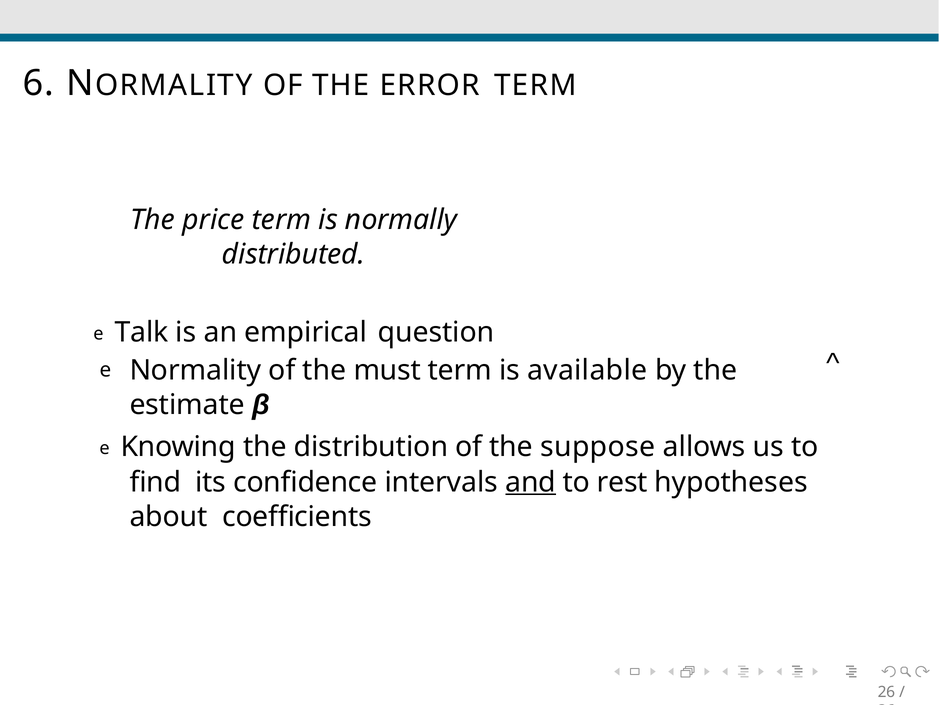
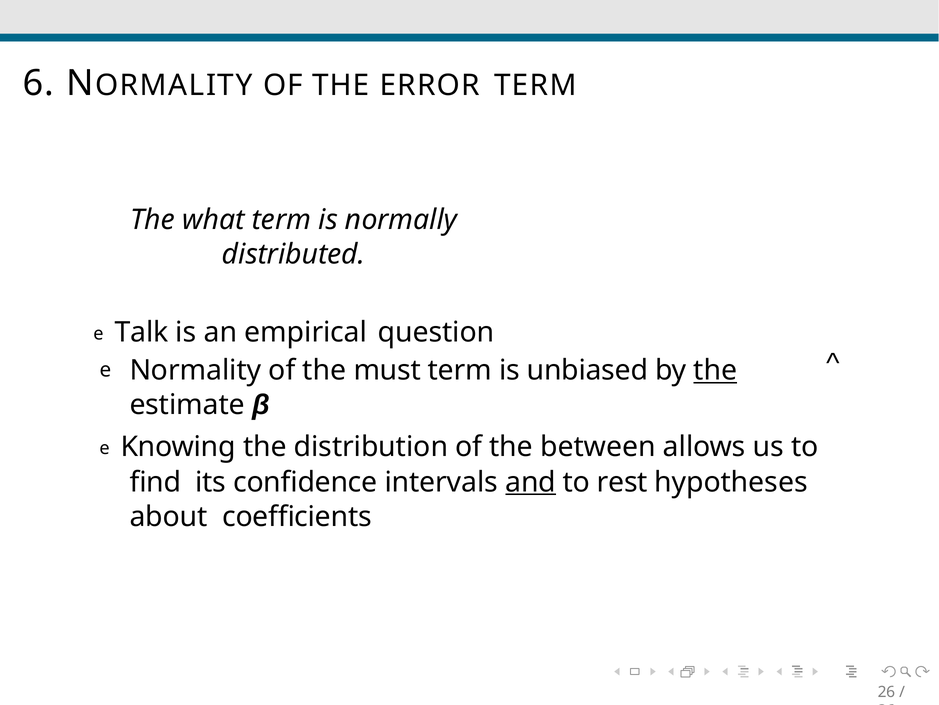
price: price -> what
available: available -> unbiased
the at (715, 371) underline: none -> present
suppose: suppose -> between
